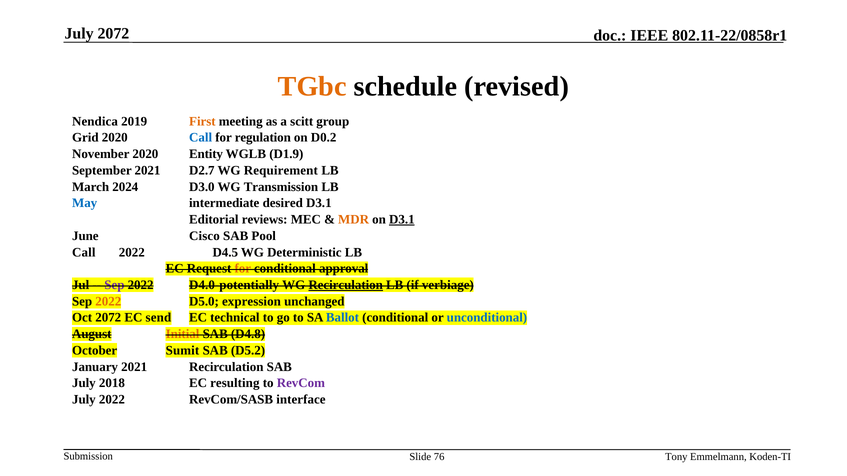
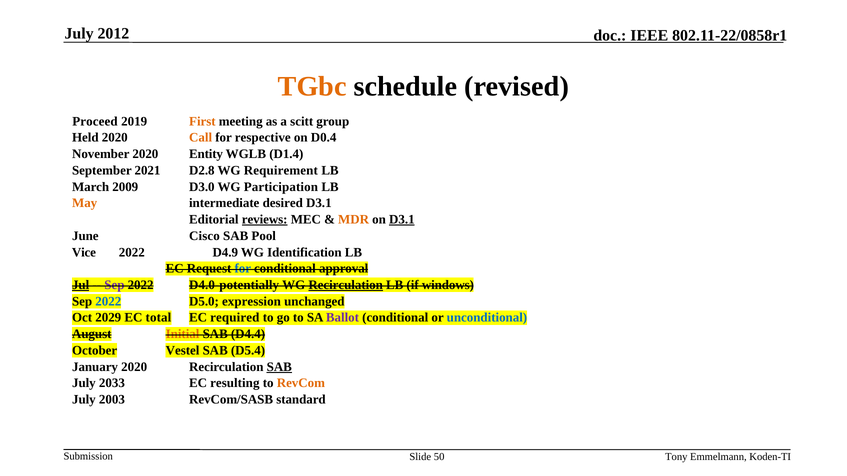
July 2072: 2072 -> 2012
Nendica: Nendica -> Proceed
Grid: Grid -> Held
Call at (201, 138) colour: blue -> orange
regulation: regulation -> respective
D0.2: D0.2 -> D0.4
D1.9: D1.9 -> D1.4
D2.7: D2.7 -> D2.8
2024: 2024 -> 2009
Transmission: Transmission -> Participation
May colour: blue -> orange
reviews underline: none -> present
Call at (84, 252): Call -> Vice
D4.5: D4.5 -> D4.9
Deterministic: Deterministic -> Identification
for at (243, 269) colour: orange -> blue
Jul underline: none -> present
verbiage: verbiage -> windows
2022 at (108, 302) colour: orange -> blue
Oct 2072: 2072 -> 2029
send: send -> total
technical: technical -> required
Ballot colour: blue -> purple
D4.8: D4.8 -> D4.4
Sumit: Sumit -> Vestel
D5.2: D5.2 -> D5.4
January 2021: 2021 -> 2020
SAB at (279, 367) underline: none -> present
2018: 2018 -> 2033
RevCom colour: purple -> orange
July 2022: 2022 -> 2003
interface: interface -> standard
76: 76 -> 50
